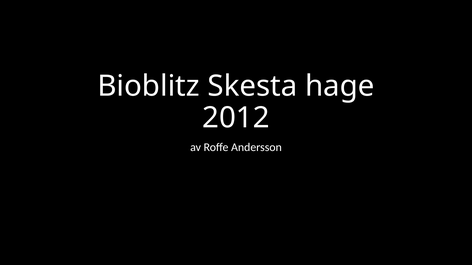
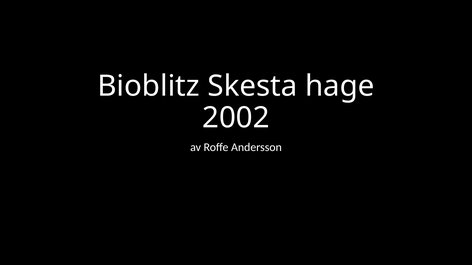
2012: 2012 -> 2002
